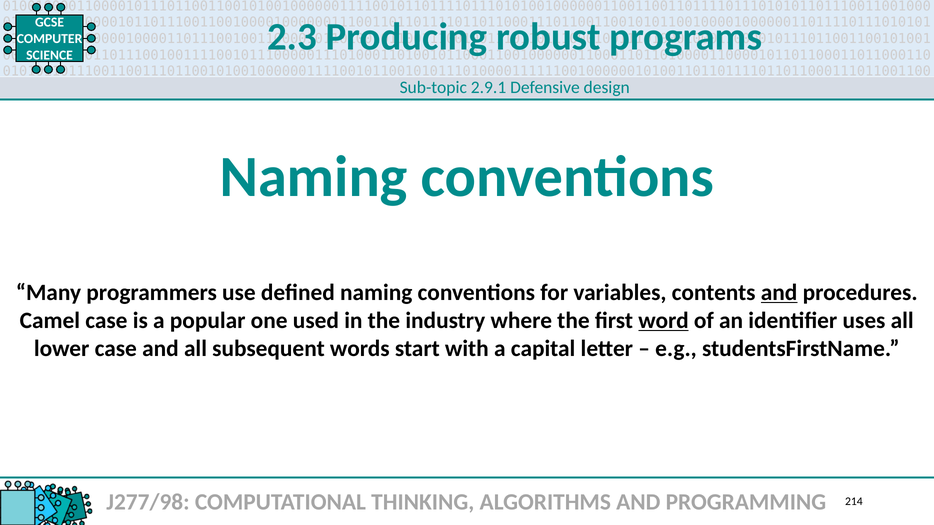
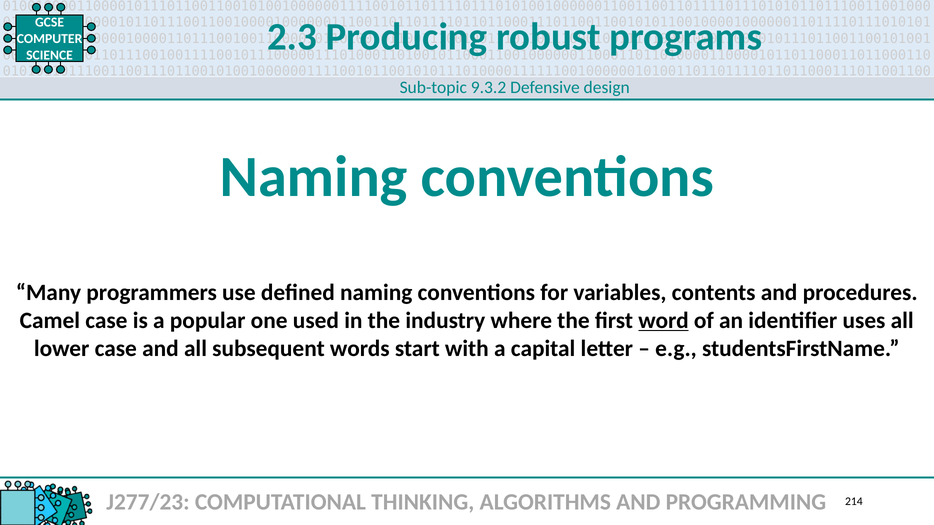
2.9.1: 2.9.1 -> 9.3.2
and at (779, 293) underline: present -> none
J277/98: J277/98 -> J277/23
